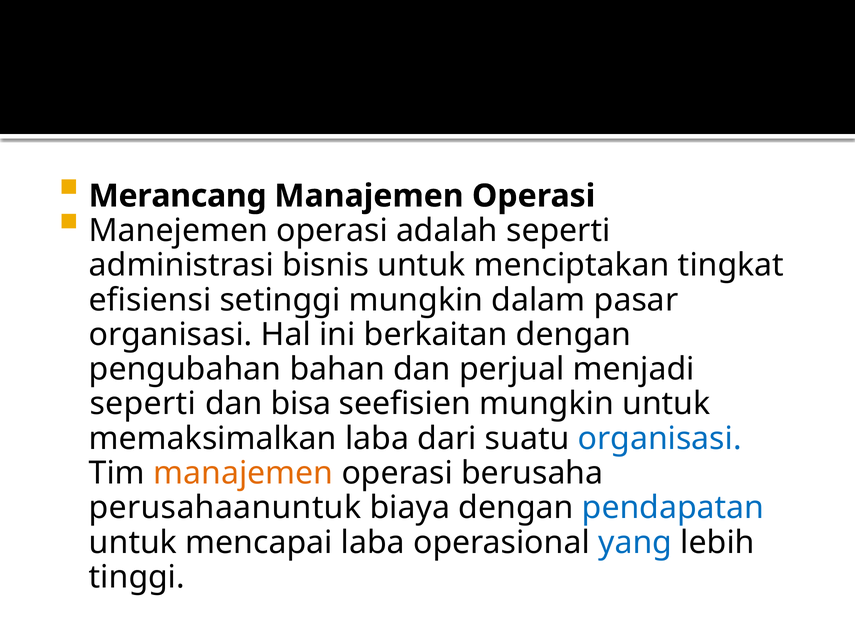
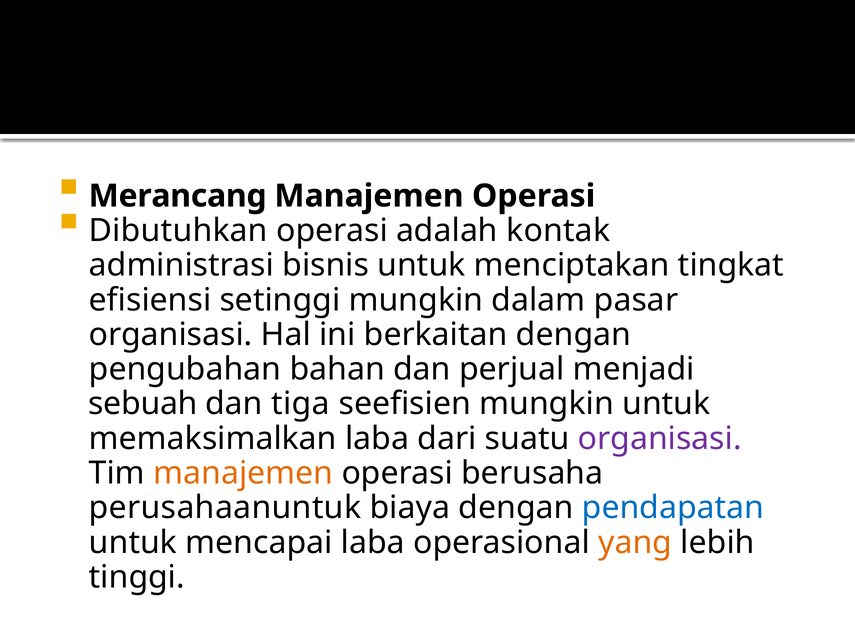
Manejemen: Manejemen -> Dibutuhkan
adalah seperti: seperti -> kontak
seperti at (143, 404): seperti -> sebuah
bisa: bisa -> tiga
organisasi at (660, 439) colour: blue -> purple
yang colour: blue -> orange
